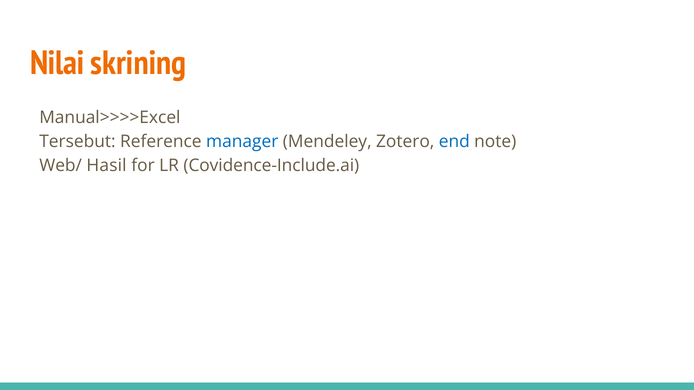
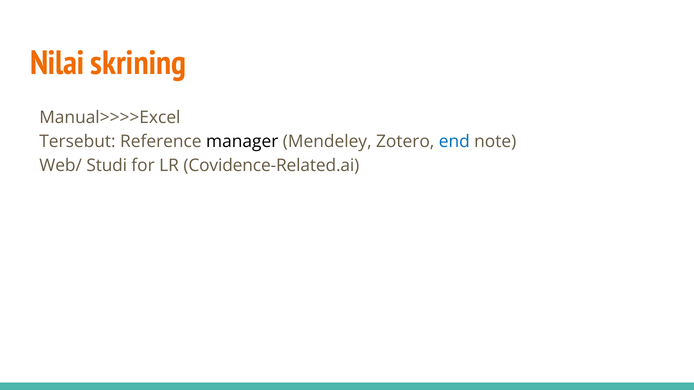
manager colour: blue -> black
Hasil: Hasil -> Studi
Covidence-Include.ai: Covidence-Include.ai -> Covidence-Related.ai
